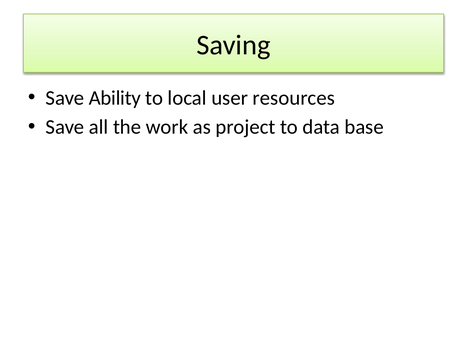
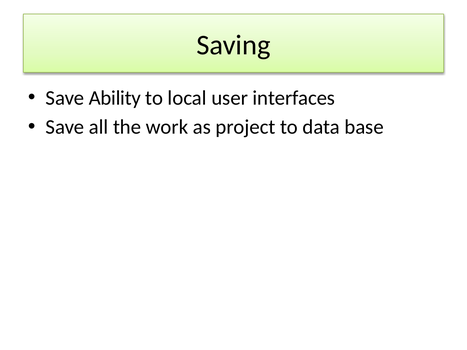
resources: resources -> interfaces
